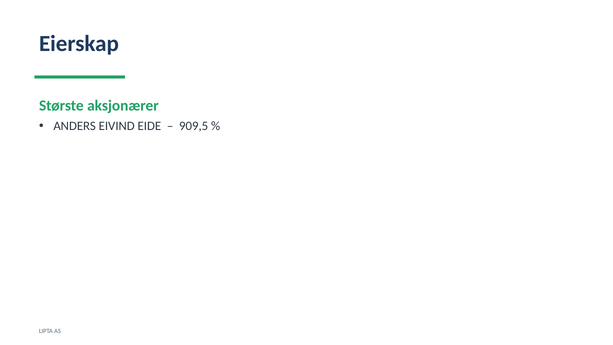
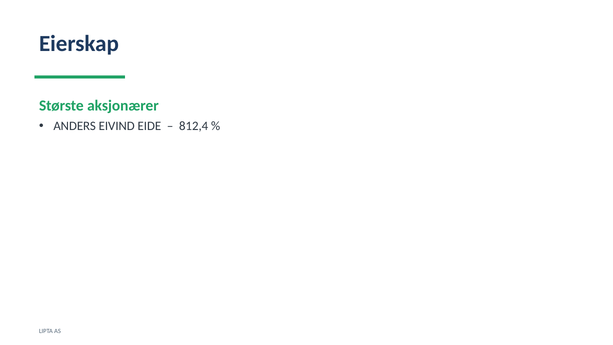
909,5: 909,5 -> 812,4
